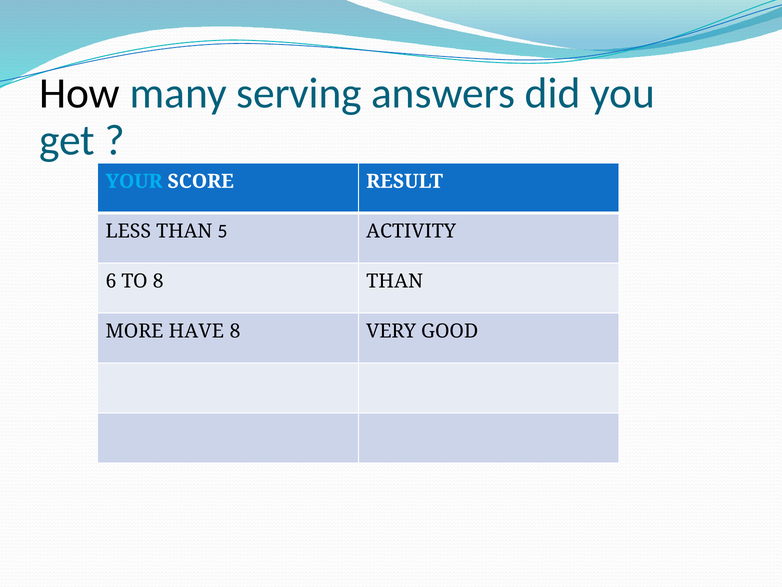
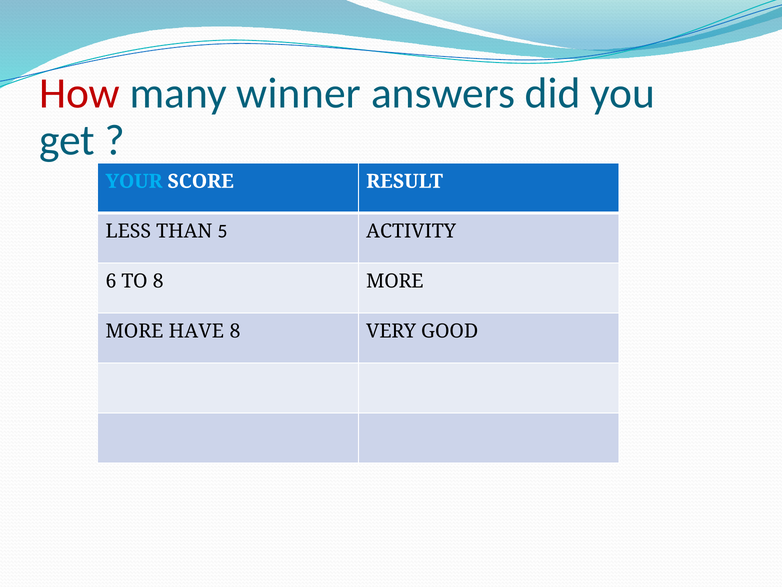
How colour: black -> red
serving: serving -> winner
8 THAN: THAN -> MORE
